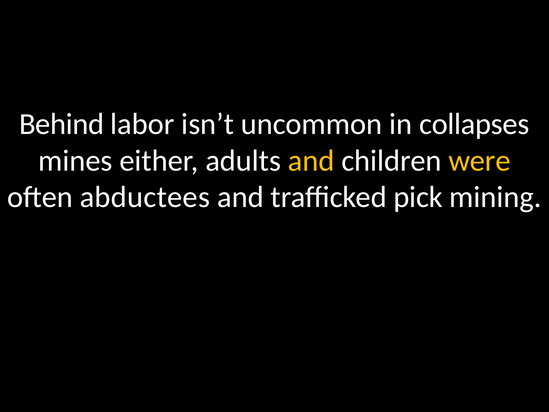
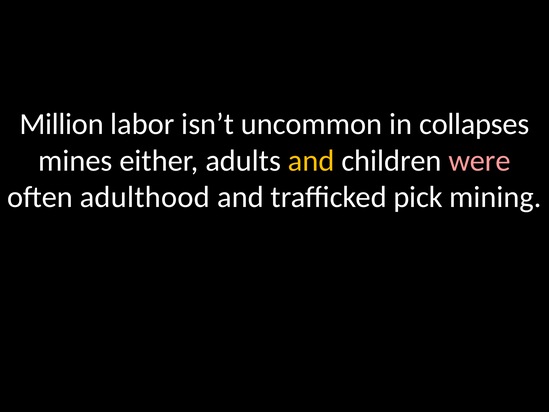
Behind: Behind -> Million
were colour: yellow -> pink
abductees: abductees -> adulthood
